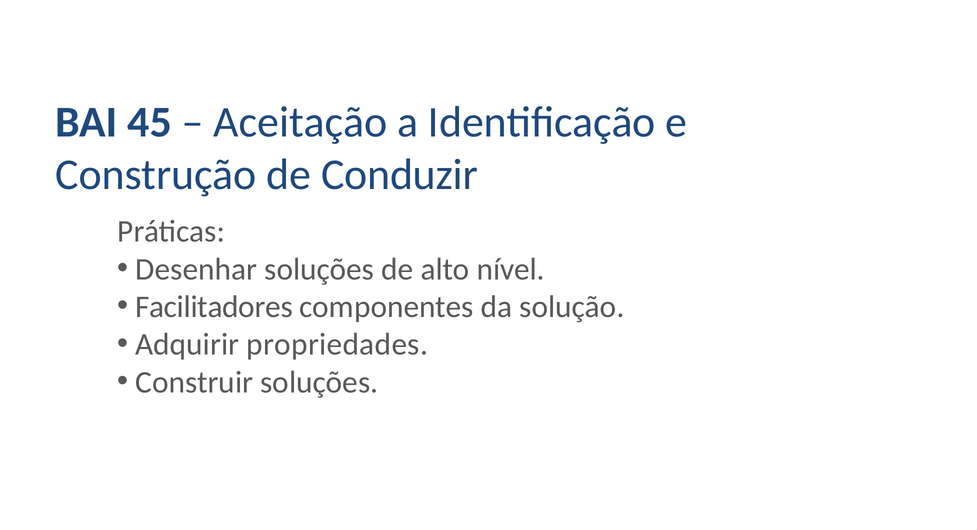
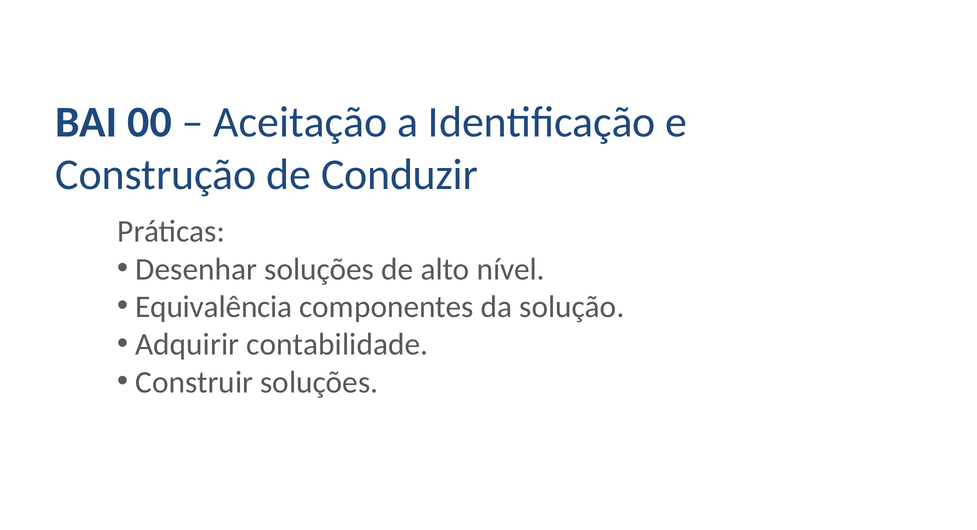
45: 45 -> 00
Facilitadores: Facilitadores -> Equivalência
propriedades: propriedades -> contabilidade
